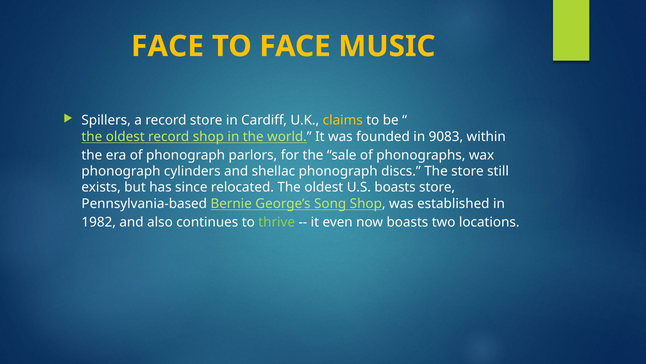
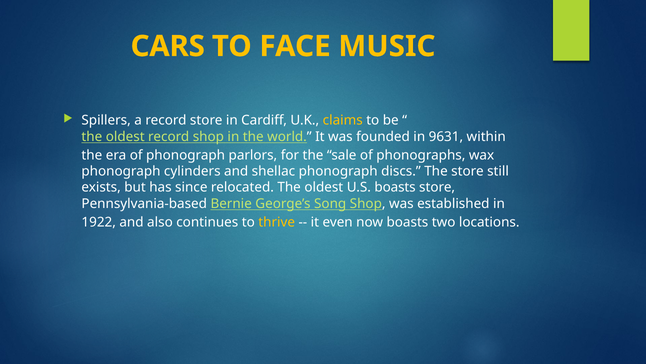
FACE at (167, 46): FACE -> CARS
9083: 9083 -> 9631
1982: 1982 -> 1922
thrive colour: light green -> yellow
